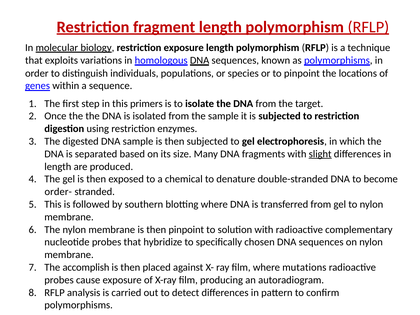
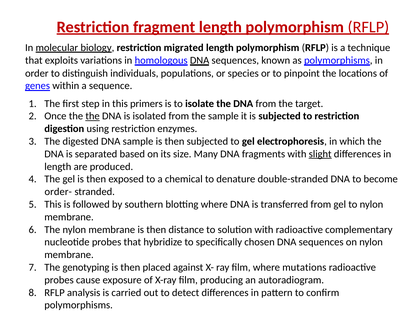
restriction exposure: exposure -> migrated
the at (93, 116) underline: none -> present
then pinpoint: pinpoint -> distance
accomplish: accomplish -> genotyping
